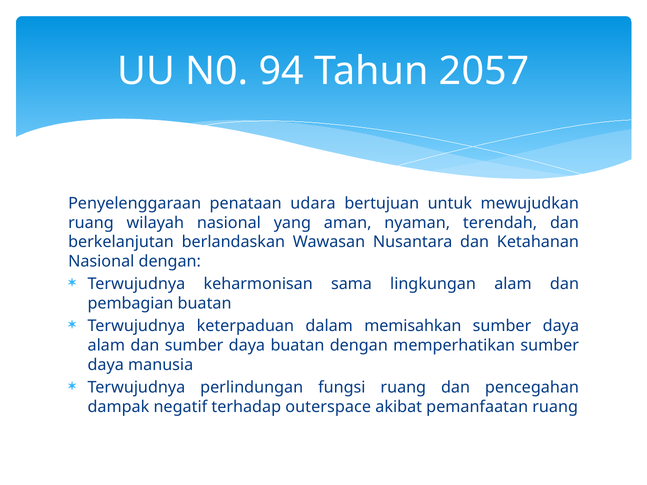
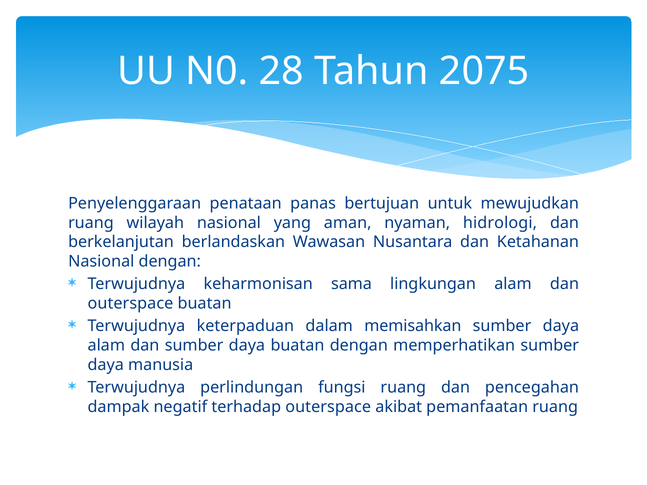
94: 94 -> 28
2057: 2057 -> 2075
udara: udara -> panas
terendah: terendah -> hidrologi
pembagian at (131, 304): pembagian -> outerspace
